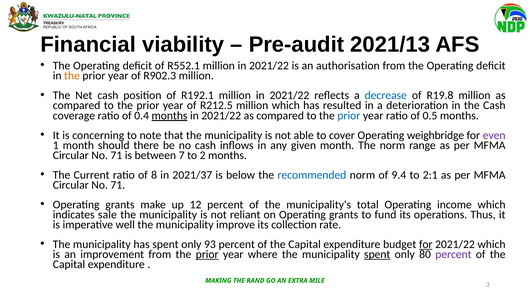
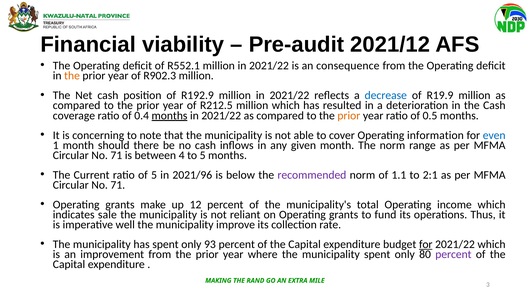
2021/13: 2021/13 -> 2021/12
authorisation: authorisation -> consequence
R192.1: R192.1 -> R192.9
R19.8: R19.8 -> R19.9
prior at (349, 116) colour: blue -> orange
weighbridge: weighbridge -> information
even colour: purple -> blue
7: 7 -> 4
to 2: 2 -> 5
of 8: 8 -> 5
2021/37: 2021/37 -> 2021/96
recommended colour: blue -> purple
9.4: 9.4 -> 1.1
prior at (207, 255) underline: present -> none
spent at (377, 255) underline: present -> none
